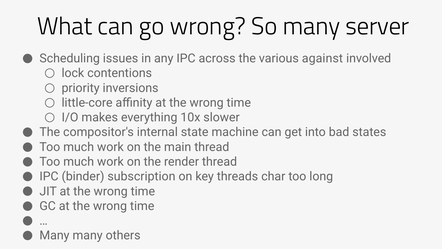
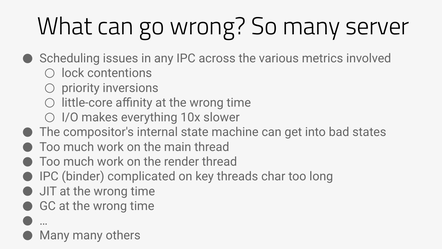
against: against -> metrics
subscription: subscription -> complicated
